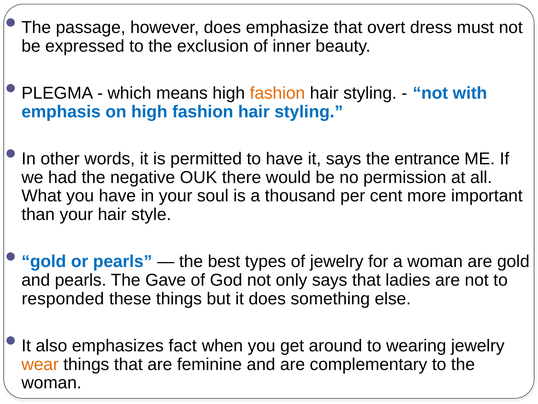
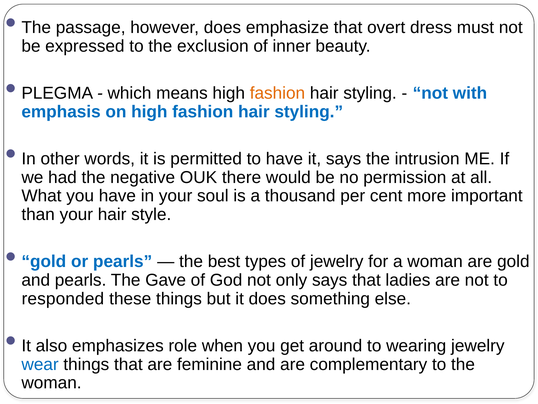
entrance: entrance -> intrusion
fact: fact -> role
wear colour: orange -> blue
